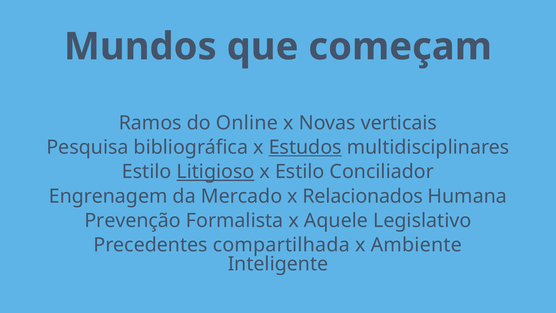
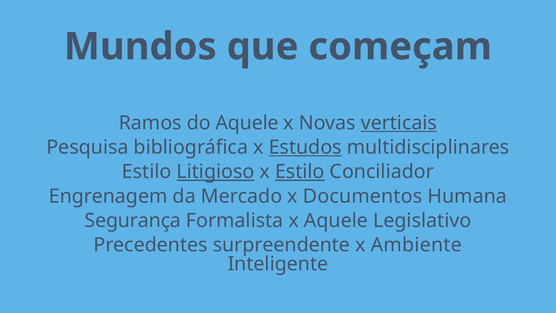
do Online: Online -> Aquele
verticais underline: none -> present
Estilo at (300, 172) underline: none -> present
Relacionados: Relacionados -> Documentos
Prevenção: Prevenção -> Segurança
compartilhada: compartilhada -> surpreendente
